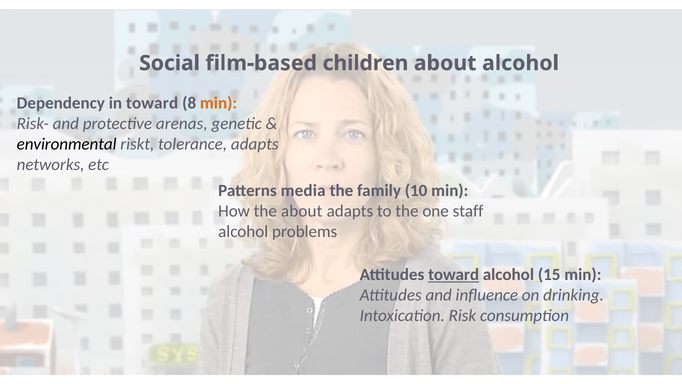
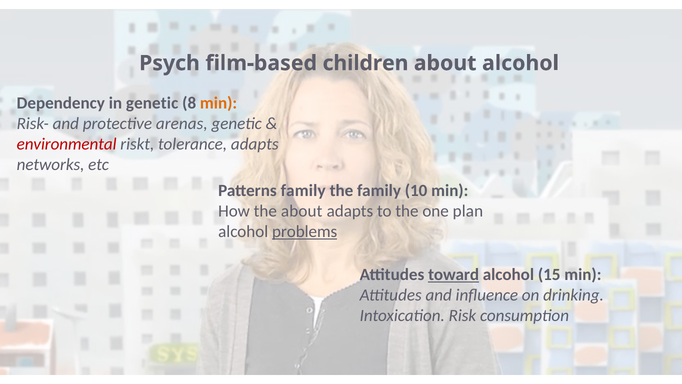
Social: Social -> Psych
in toward: toward -> genetic
environmental colour: black -> red
Patterns media: media -> family
staff: staff -> plan
problems underline: none -> present
